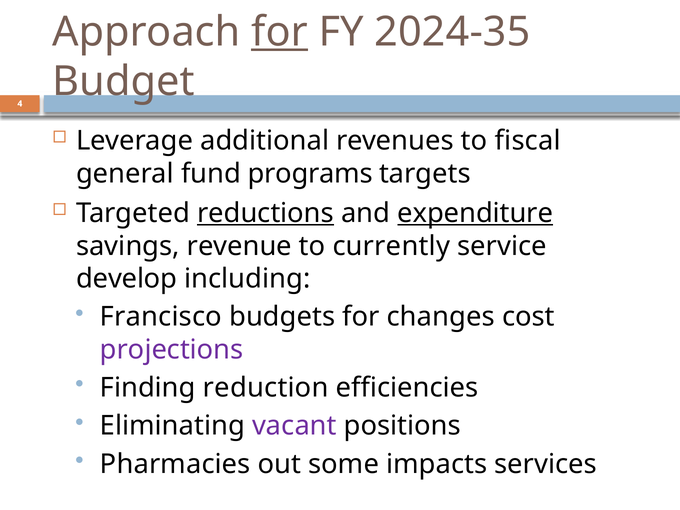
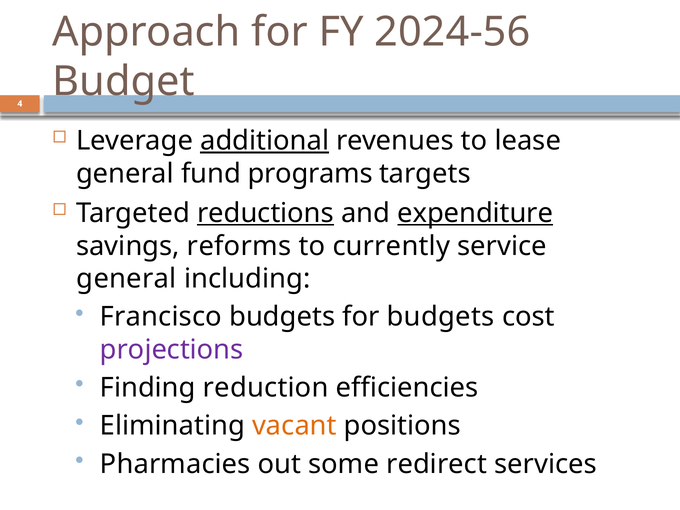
for at (280, 32) underline: present -> none
2024-35: 2024-35 -> 2024-56
additional underline: none -> present
fiscal: fiscal -> lease
revenue: revenue -> reforms
develop at (127, 279): develop -> general
for changes: changes -> budgets
vacant colour: purple -> orange
impacts: impacts -> redirect
